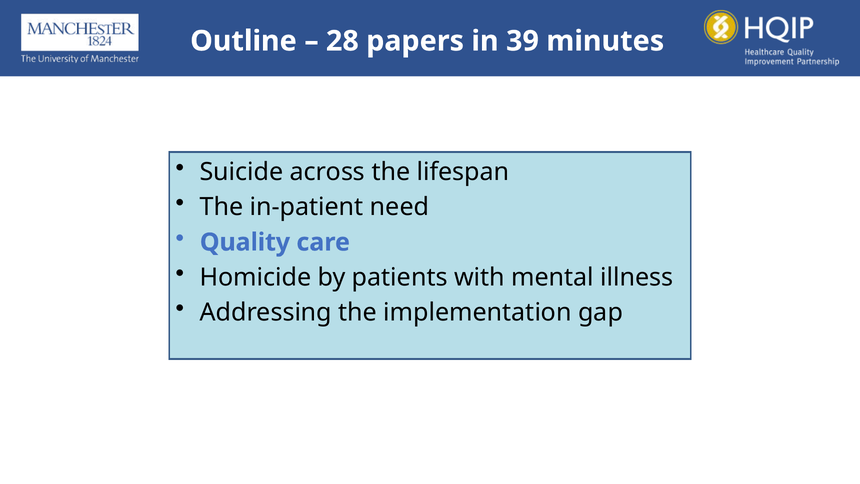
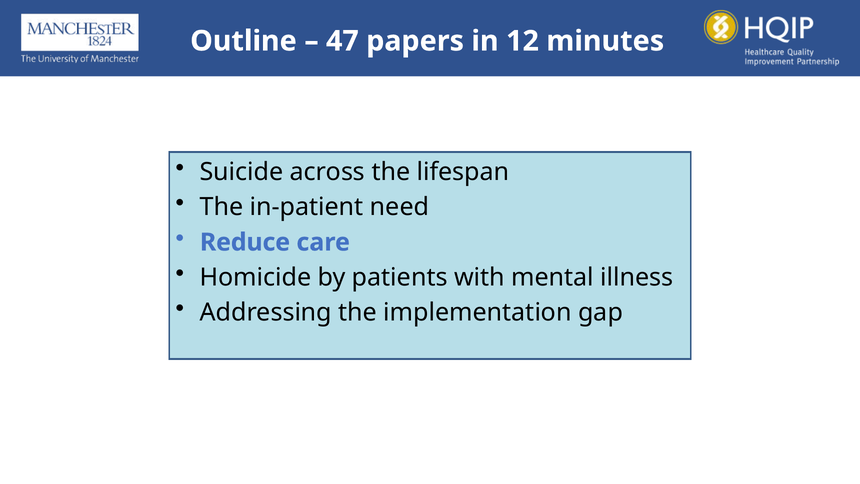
28: 28 -> 47
39: 39 -> 12
Quality: Quality -> Reduce
